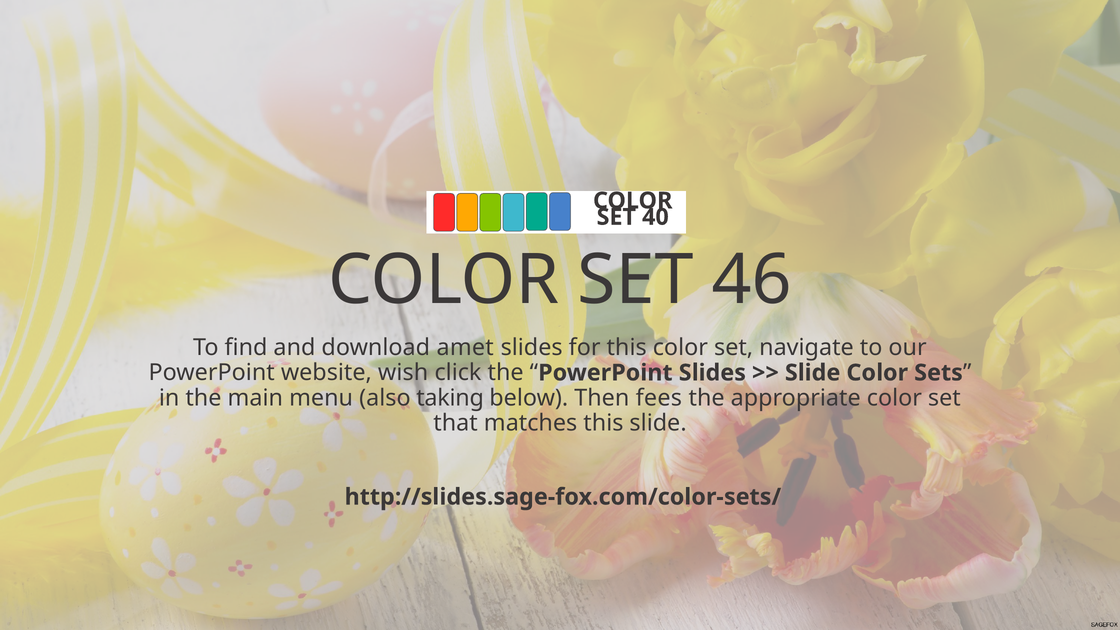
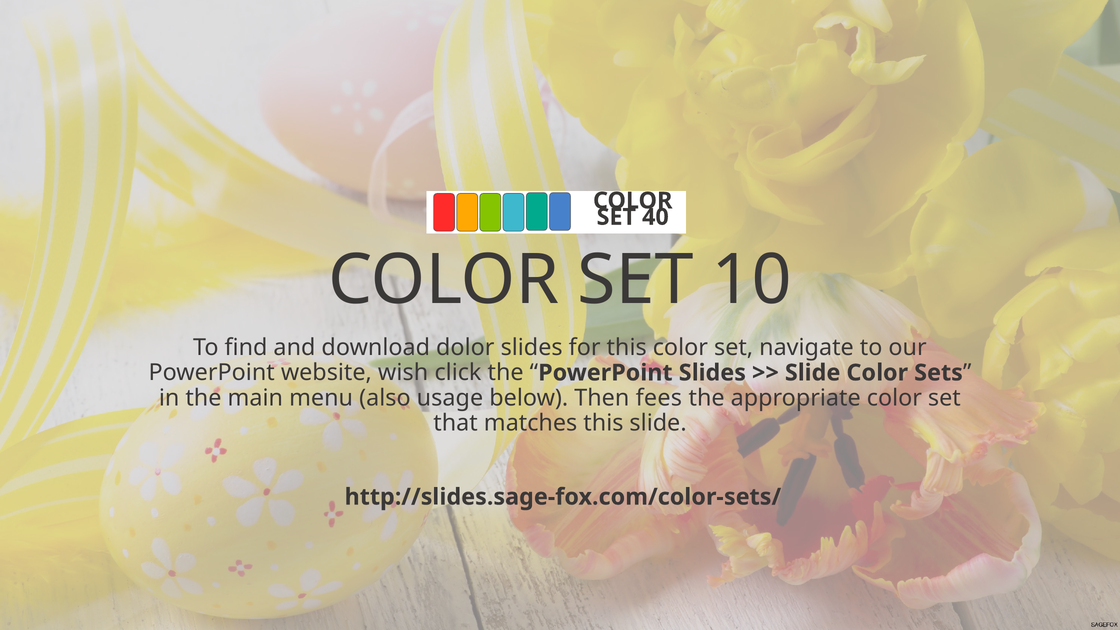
46: 46 -> 10
amet: amet -> dolor
taking: taking -> usage
